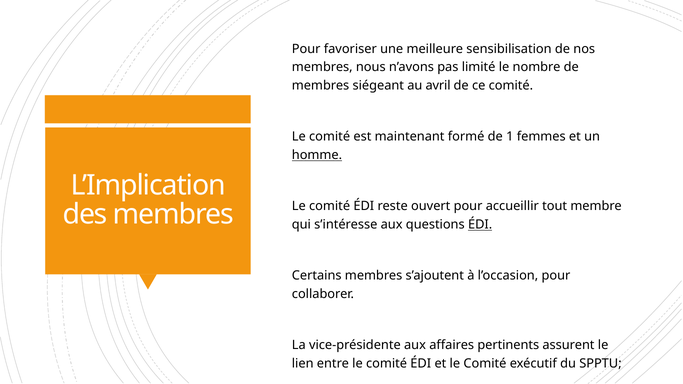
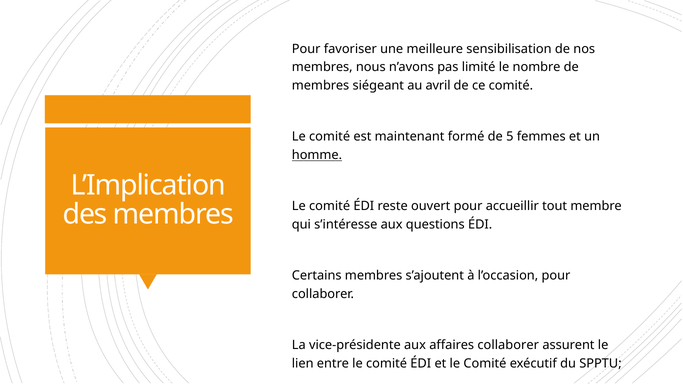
1: 1 -> 5
ÉDI at (480, 225) underline: present -> none
affaires pertinents: pertinents -> collaborer
